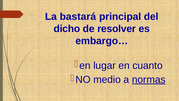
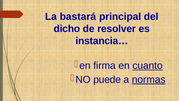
embargo…: embargo… -> instancia…
lugar: lugar -> firma
cuanto underline: none -> present
medio: medio -> puede
